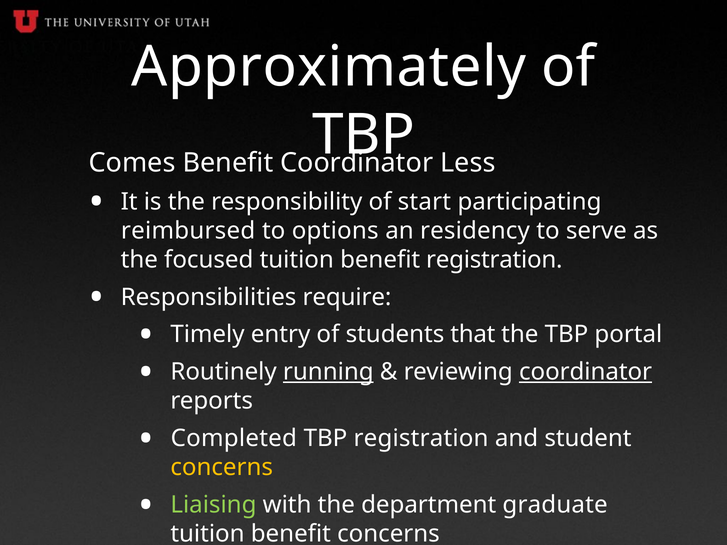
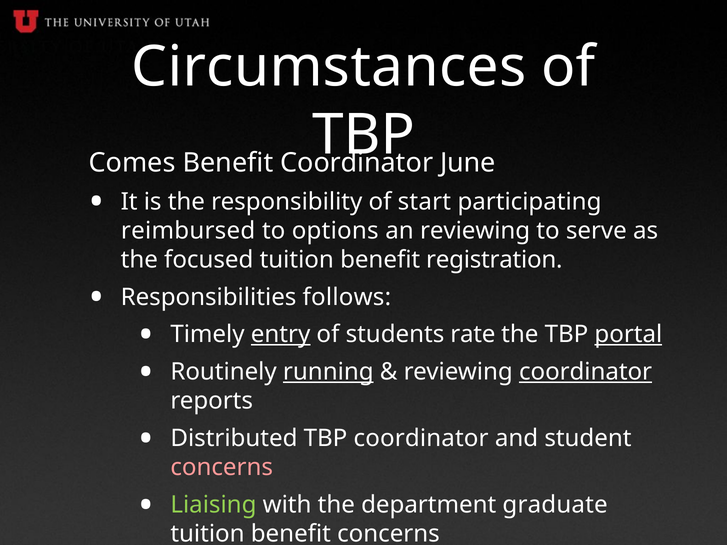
Approximately: Approximately -> Circumstances
Less: Less -> June
an residency: residency -> reviewing
require: require -> follows
entry underline: none -> present
that: that -> rate
portal underline: none -> present
Completed: Completed -> Distributed
TBP registration: registration -> coordinator
concerns at (222, 468) colour: yellow -> pink
